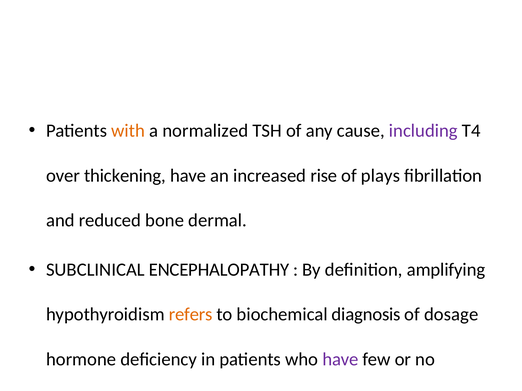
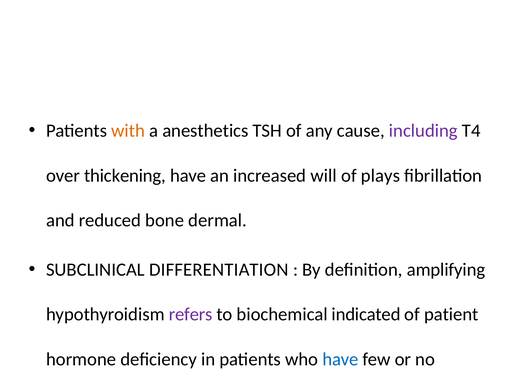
normalized: normalized -> anesthetics
rise: rise -> will
ENCEPHALOPATHY: ENCEPHALOPATHY -> DIFFERENTIATION
refers colour: orange -> purple
diagnosis: diagnosis -> indicated
dosage: dosage -> patient
have at (340, 360) colour: purple -> blue
